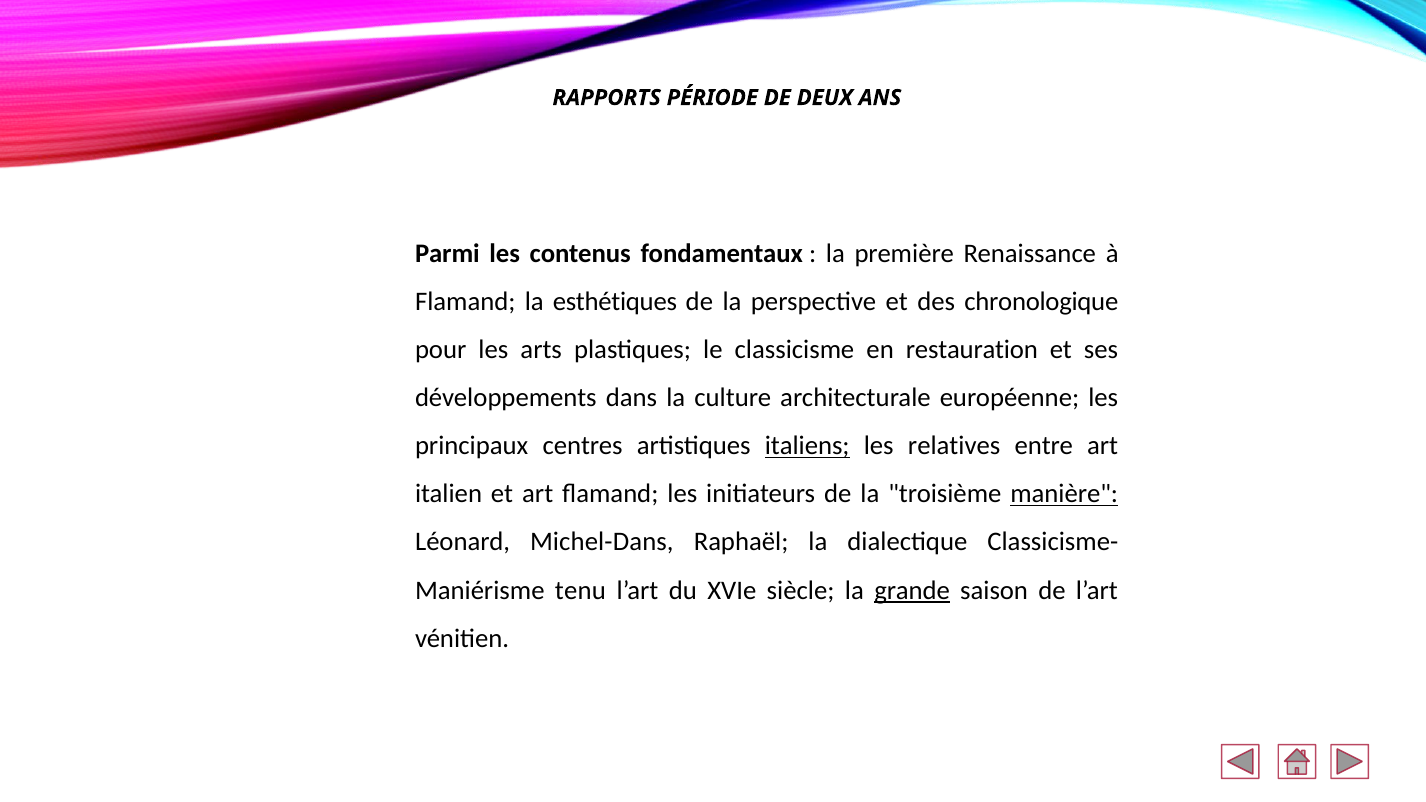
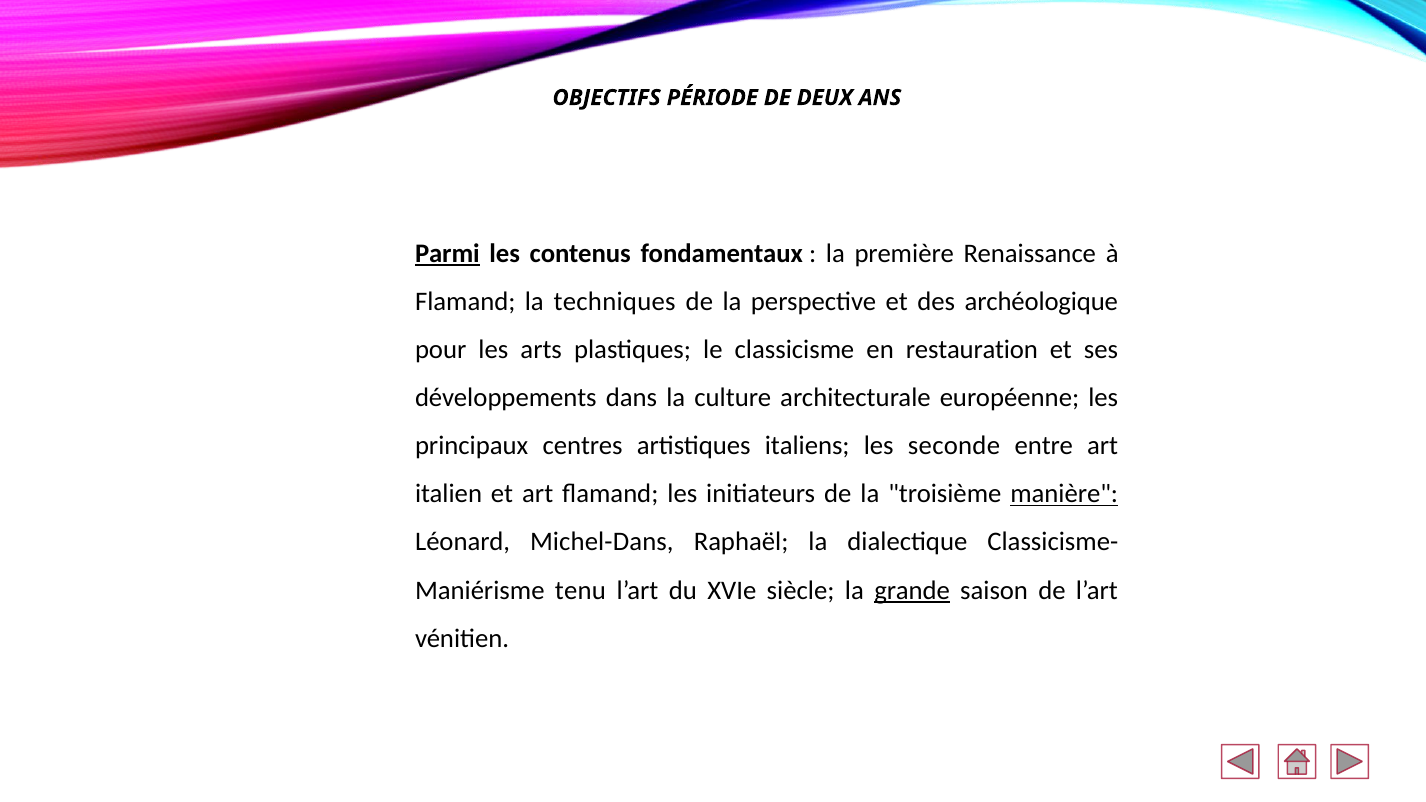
RAPPORTS: RAPPORTS -> OBJECTIFS
Parmi underline: none -> present
esthétiques: esthétiques -> techniques
chronologique: chronologique -> archéologique
italiens underline: present -> none
relatives: relatives -> seconde
